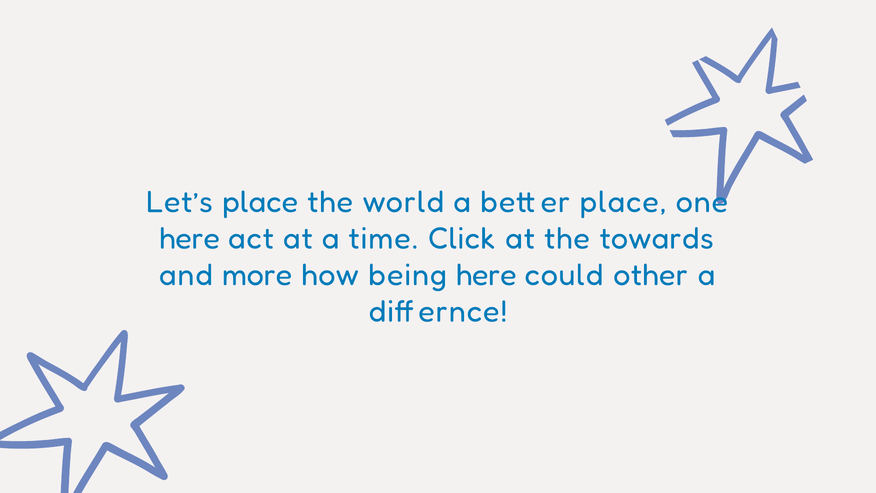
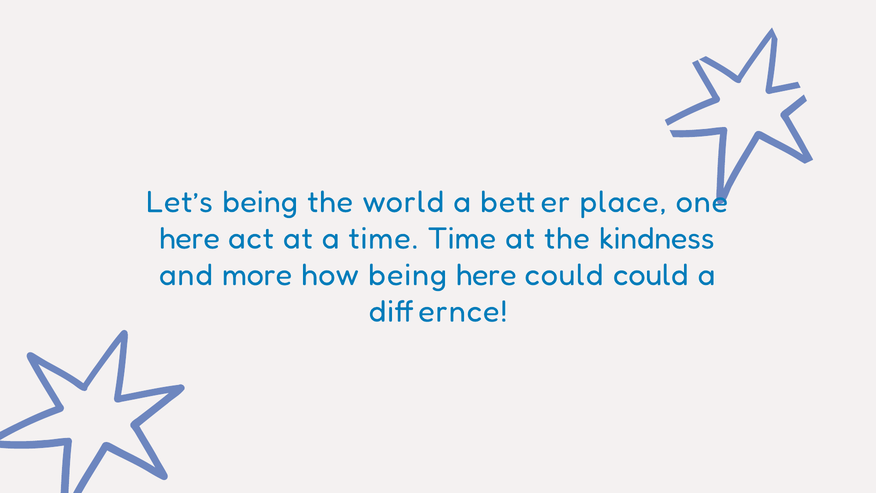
Let’s place: place -> being
time Click: Click -> Time
towards: towards -> kindness
could other: other -> could
